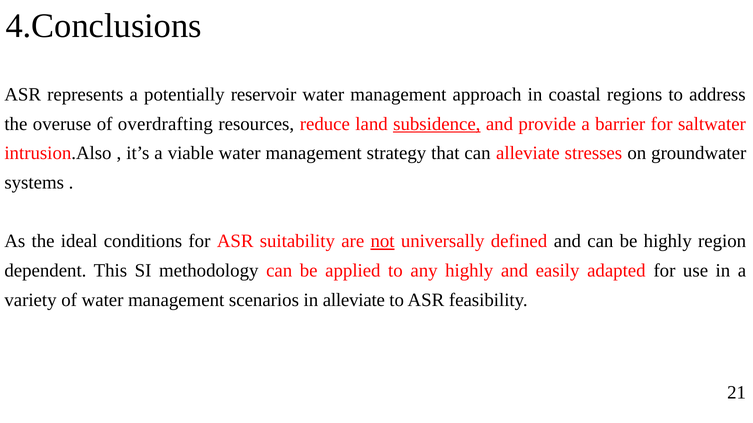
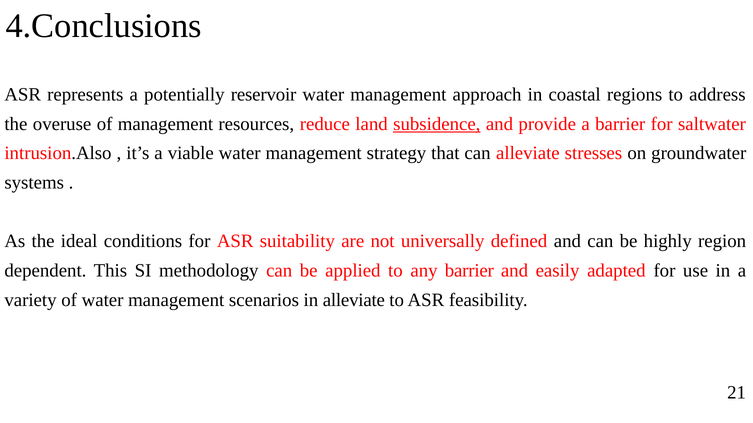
of overdrafting: overdrafting -> management
not underline: present -> none
any highly: highly -> barrier
